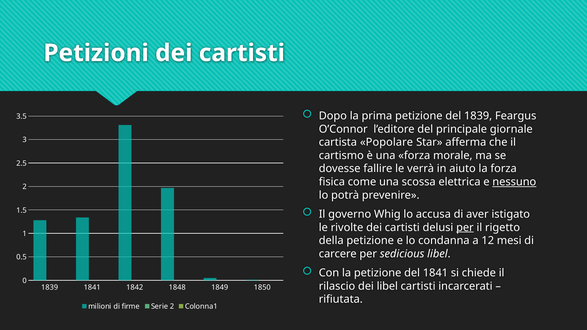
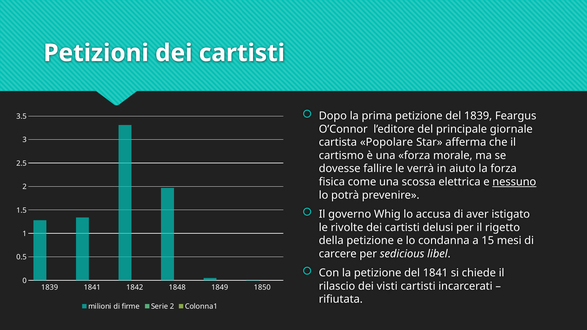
per at (465, 227) underline: present -> none
12: 12 -> 15
dei libel: libel -> visti
